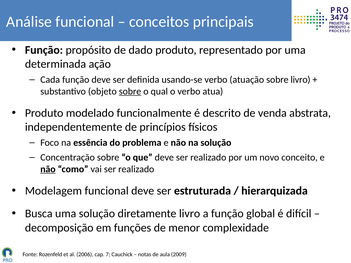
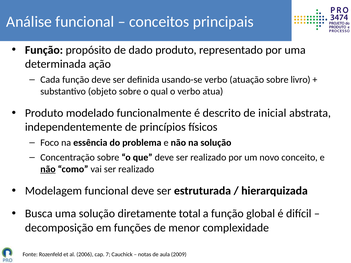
sobre at (130, 91) underline: present -> none
venda: venda -> inicial
diretamente livro: livro -> total
